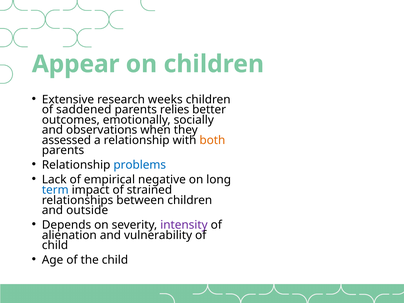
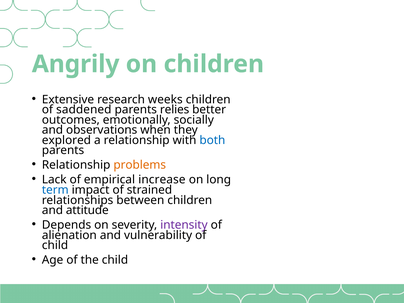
Appear: Appear -> Angrily
assessed: assessed -> explored
both colour: orange -> blue
problems colour: blue -> orange
negative: negative -> increase
outside: outside -> attitude
